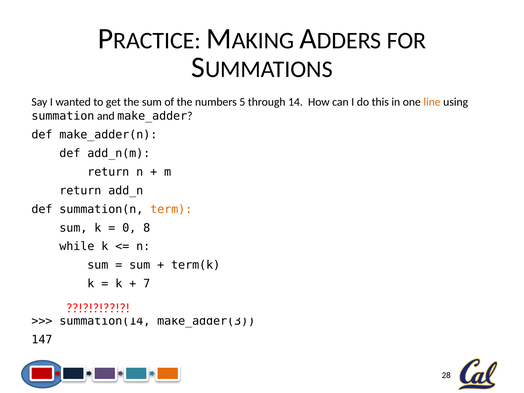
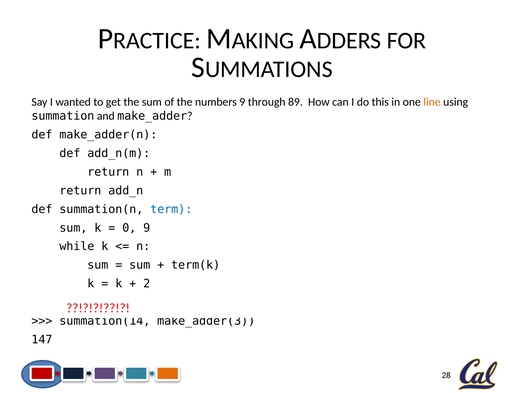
numbers 5: 5 -> 9
14: 14 -> 89
term colour: orange -> blue
0 8: 8 -> 9
7: 7 -> 2
